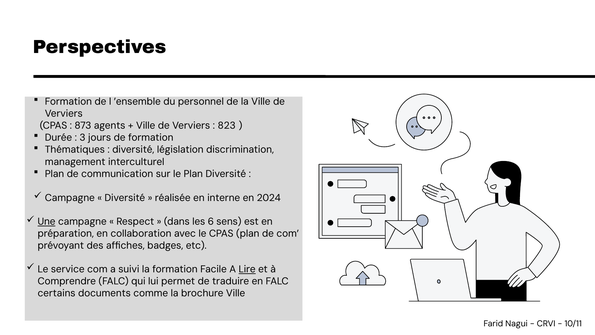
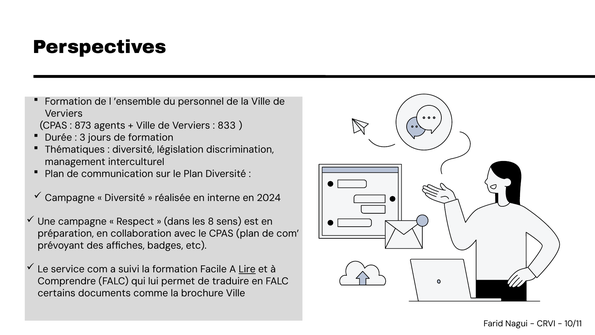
823: 823 -> 833
Une underline: present -> none
6: 6 -> 8
